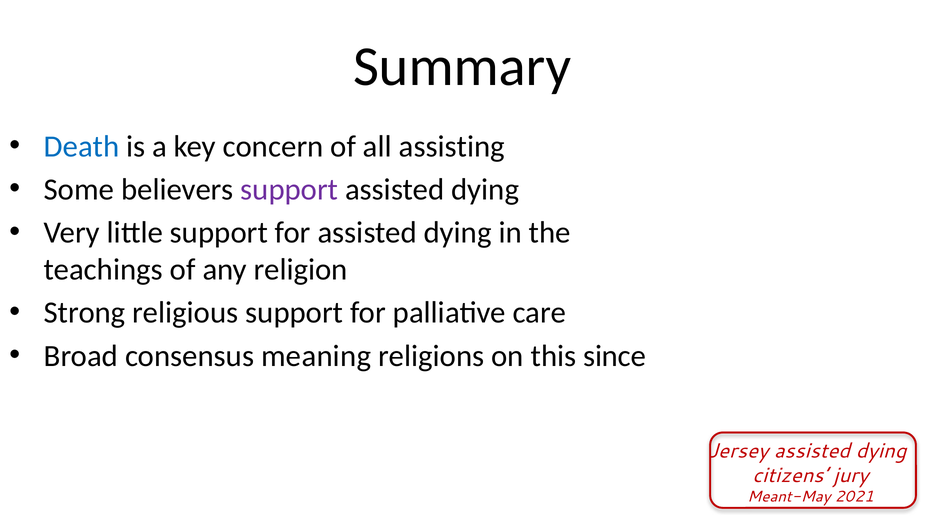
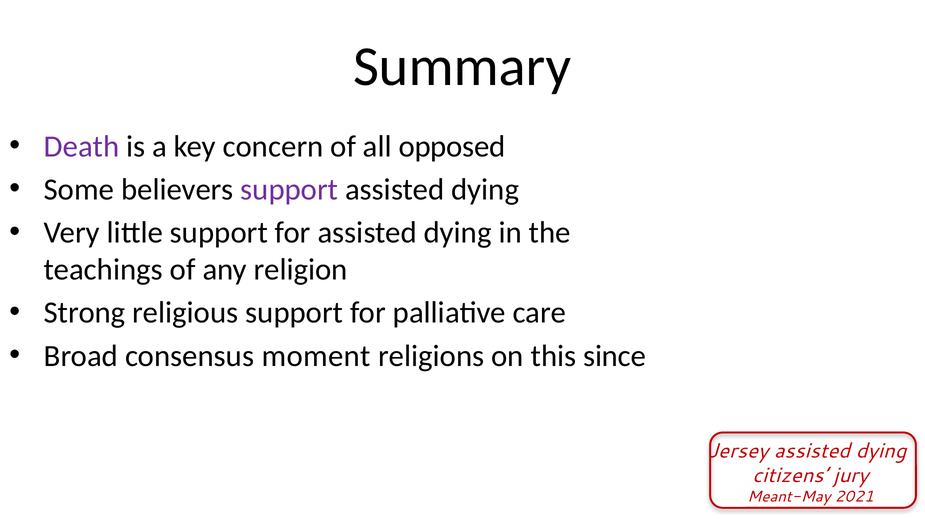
Death colour: blue -> purple
assisting: assisting -> opposed
meaning: meaning -> moment
